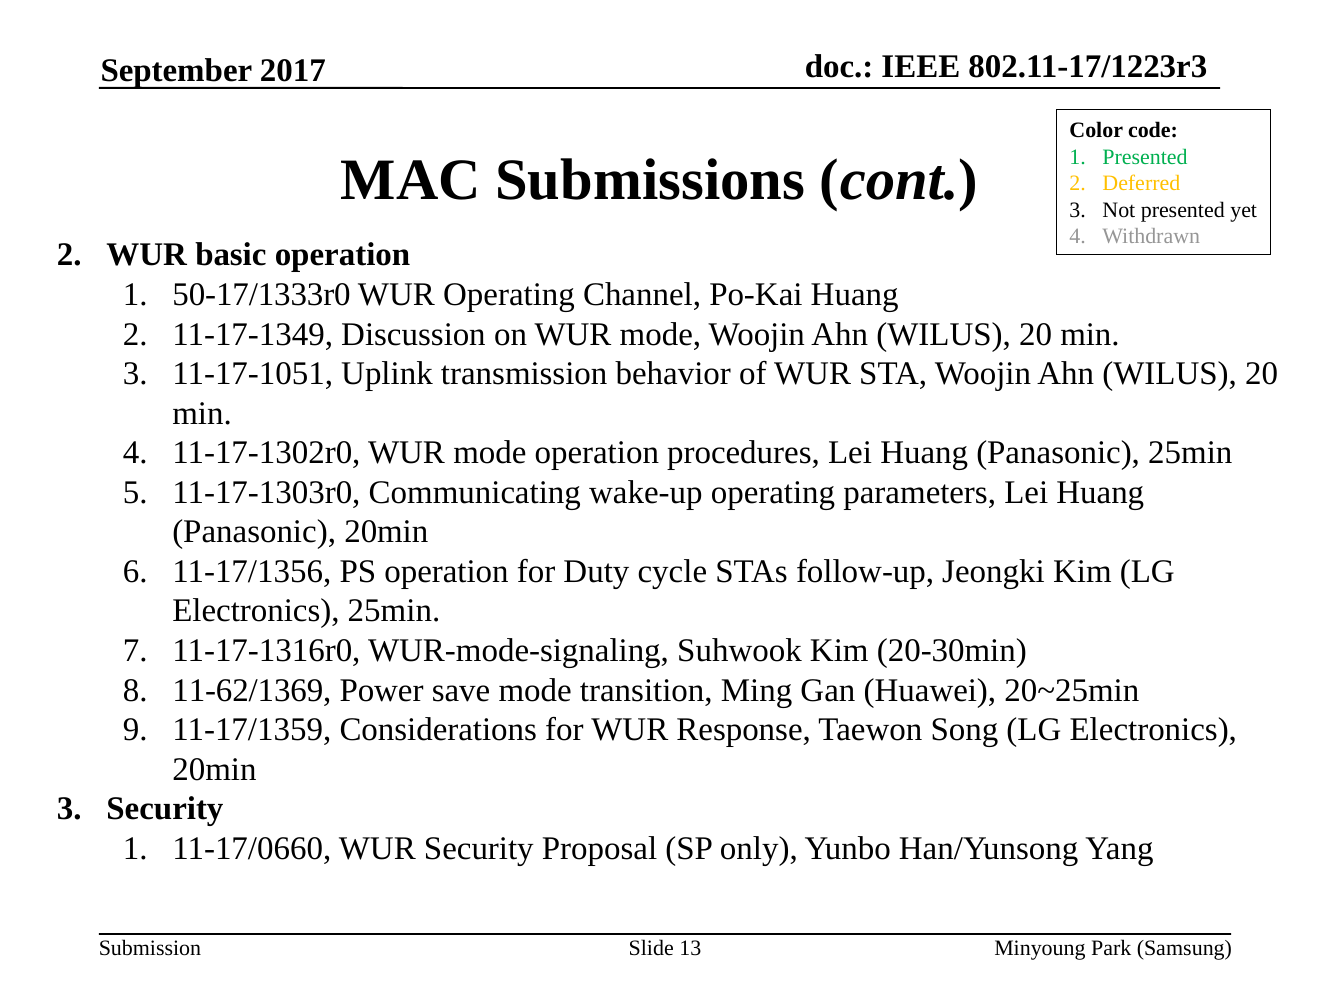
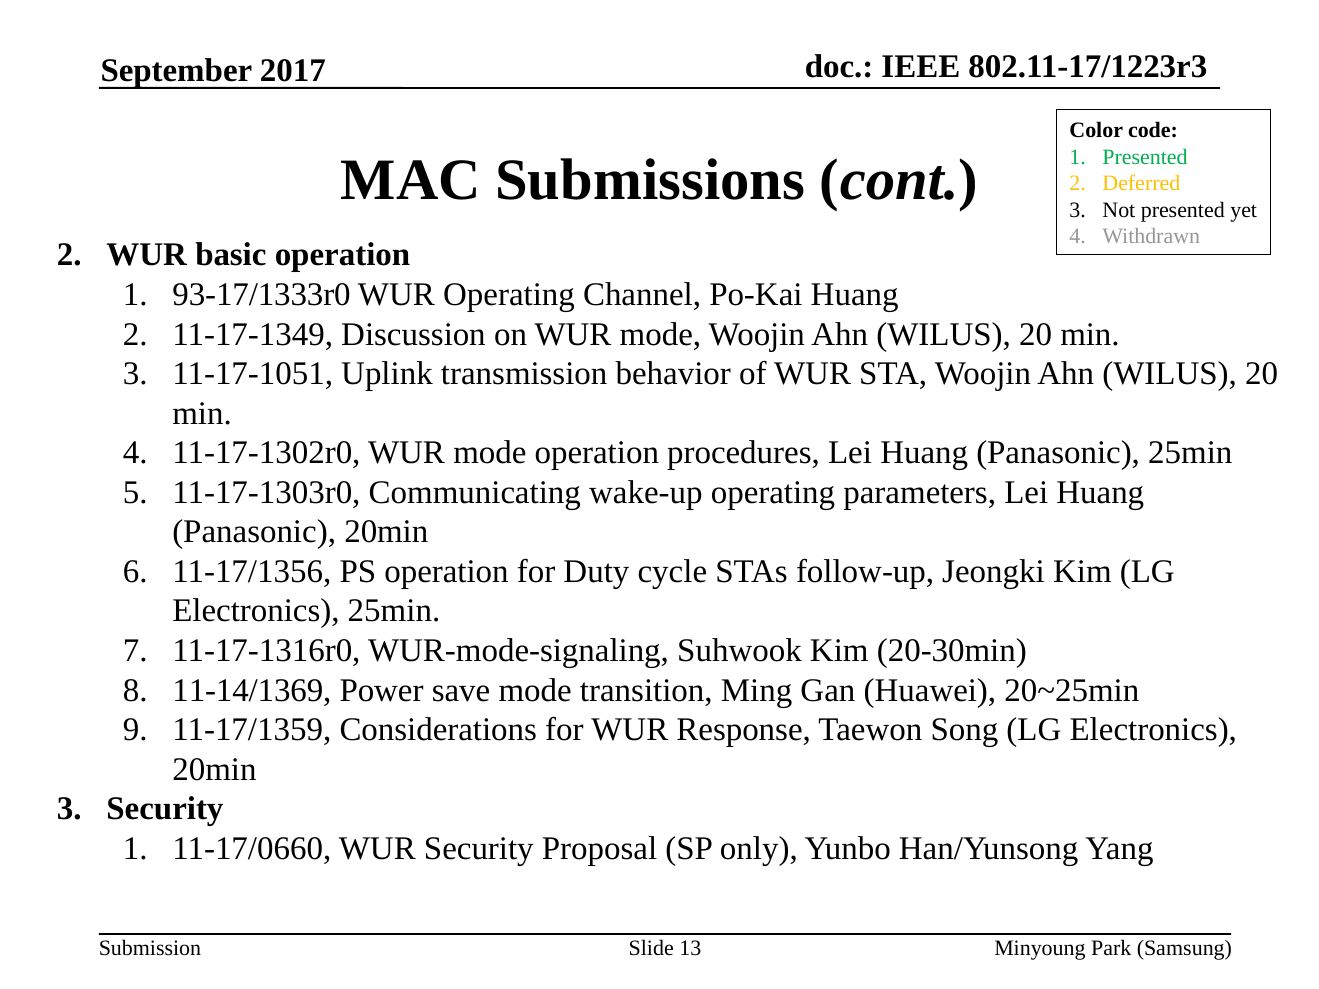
50-17/1333r0: 50-17/1333r0 -> 93-17/1333r0
11-62/1369: 11-62/1369 -> 11-14/1369
